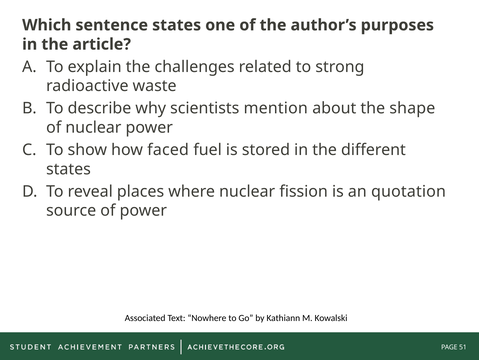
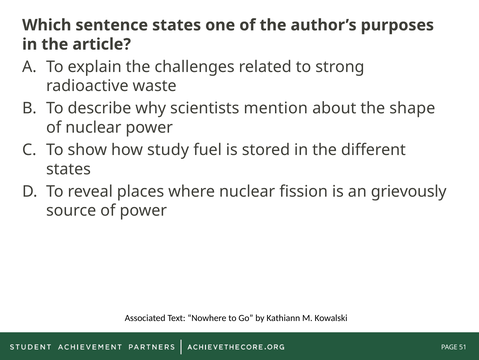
faced: faced -> study
quotation: quotation -> grievously
